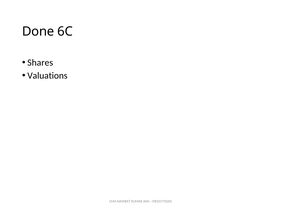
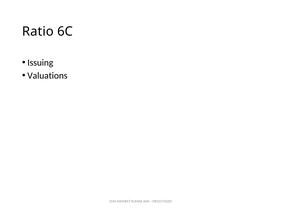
Done: Done -> Ratio
Shares: Shares -> Issuing
